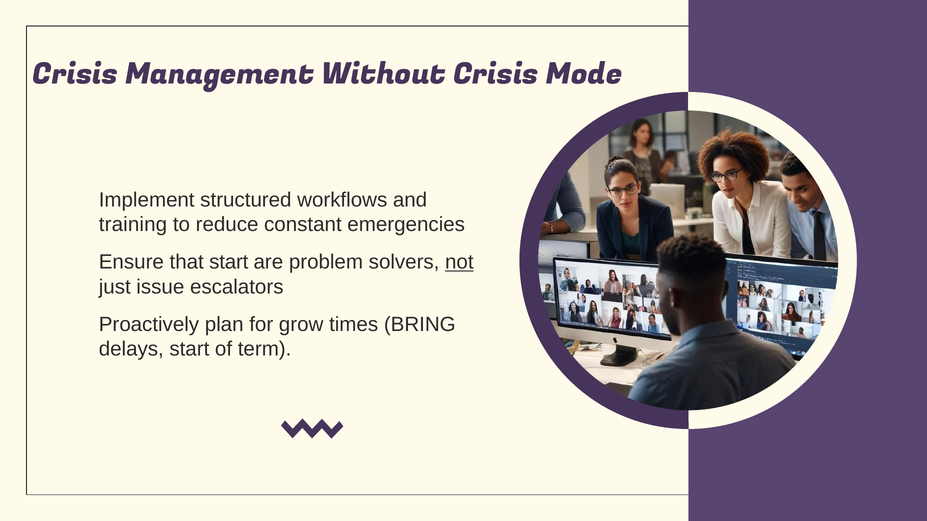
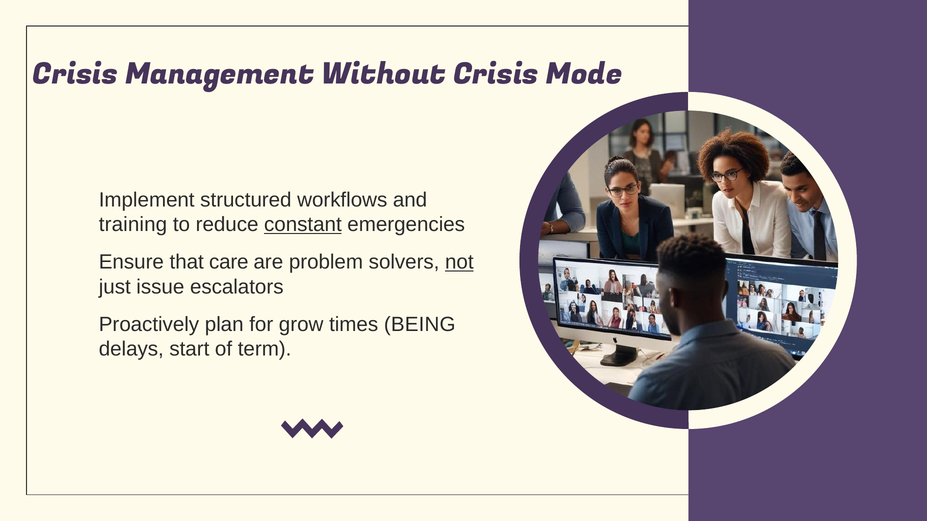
constant underline: none -> present
that start: start -> care
BRING: BRING -> BEING
